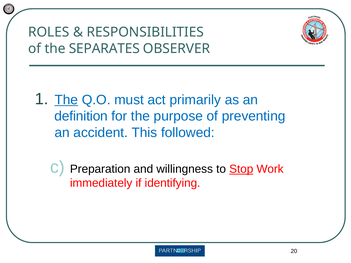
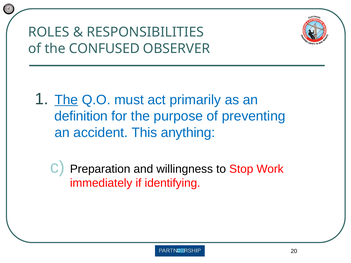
SEPARATES: SEPARATES -> CONFUSED
followed: followed -> anything
Stop underline: present -> none
